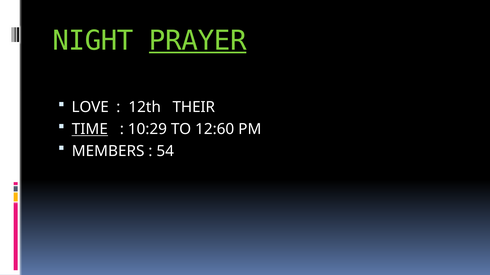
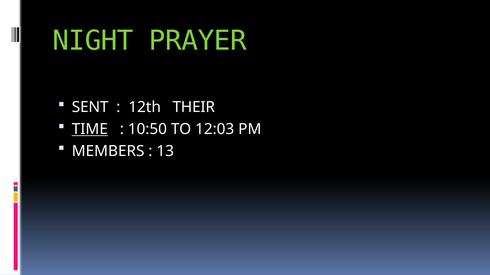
PRAYER underline: present -> none
LOVE: LOVE -> SENT
10:29: 10:29 -> 10:50
12:60: 12:60 -> 12:03
54: 54 -> 13
